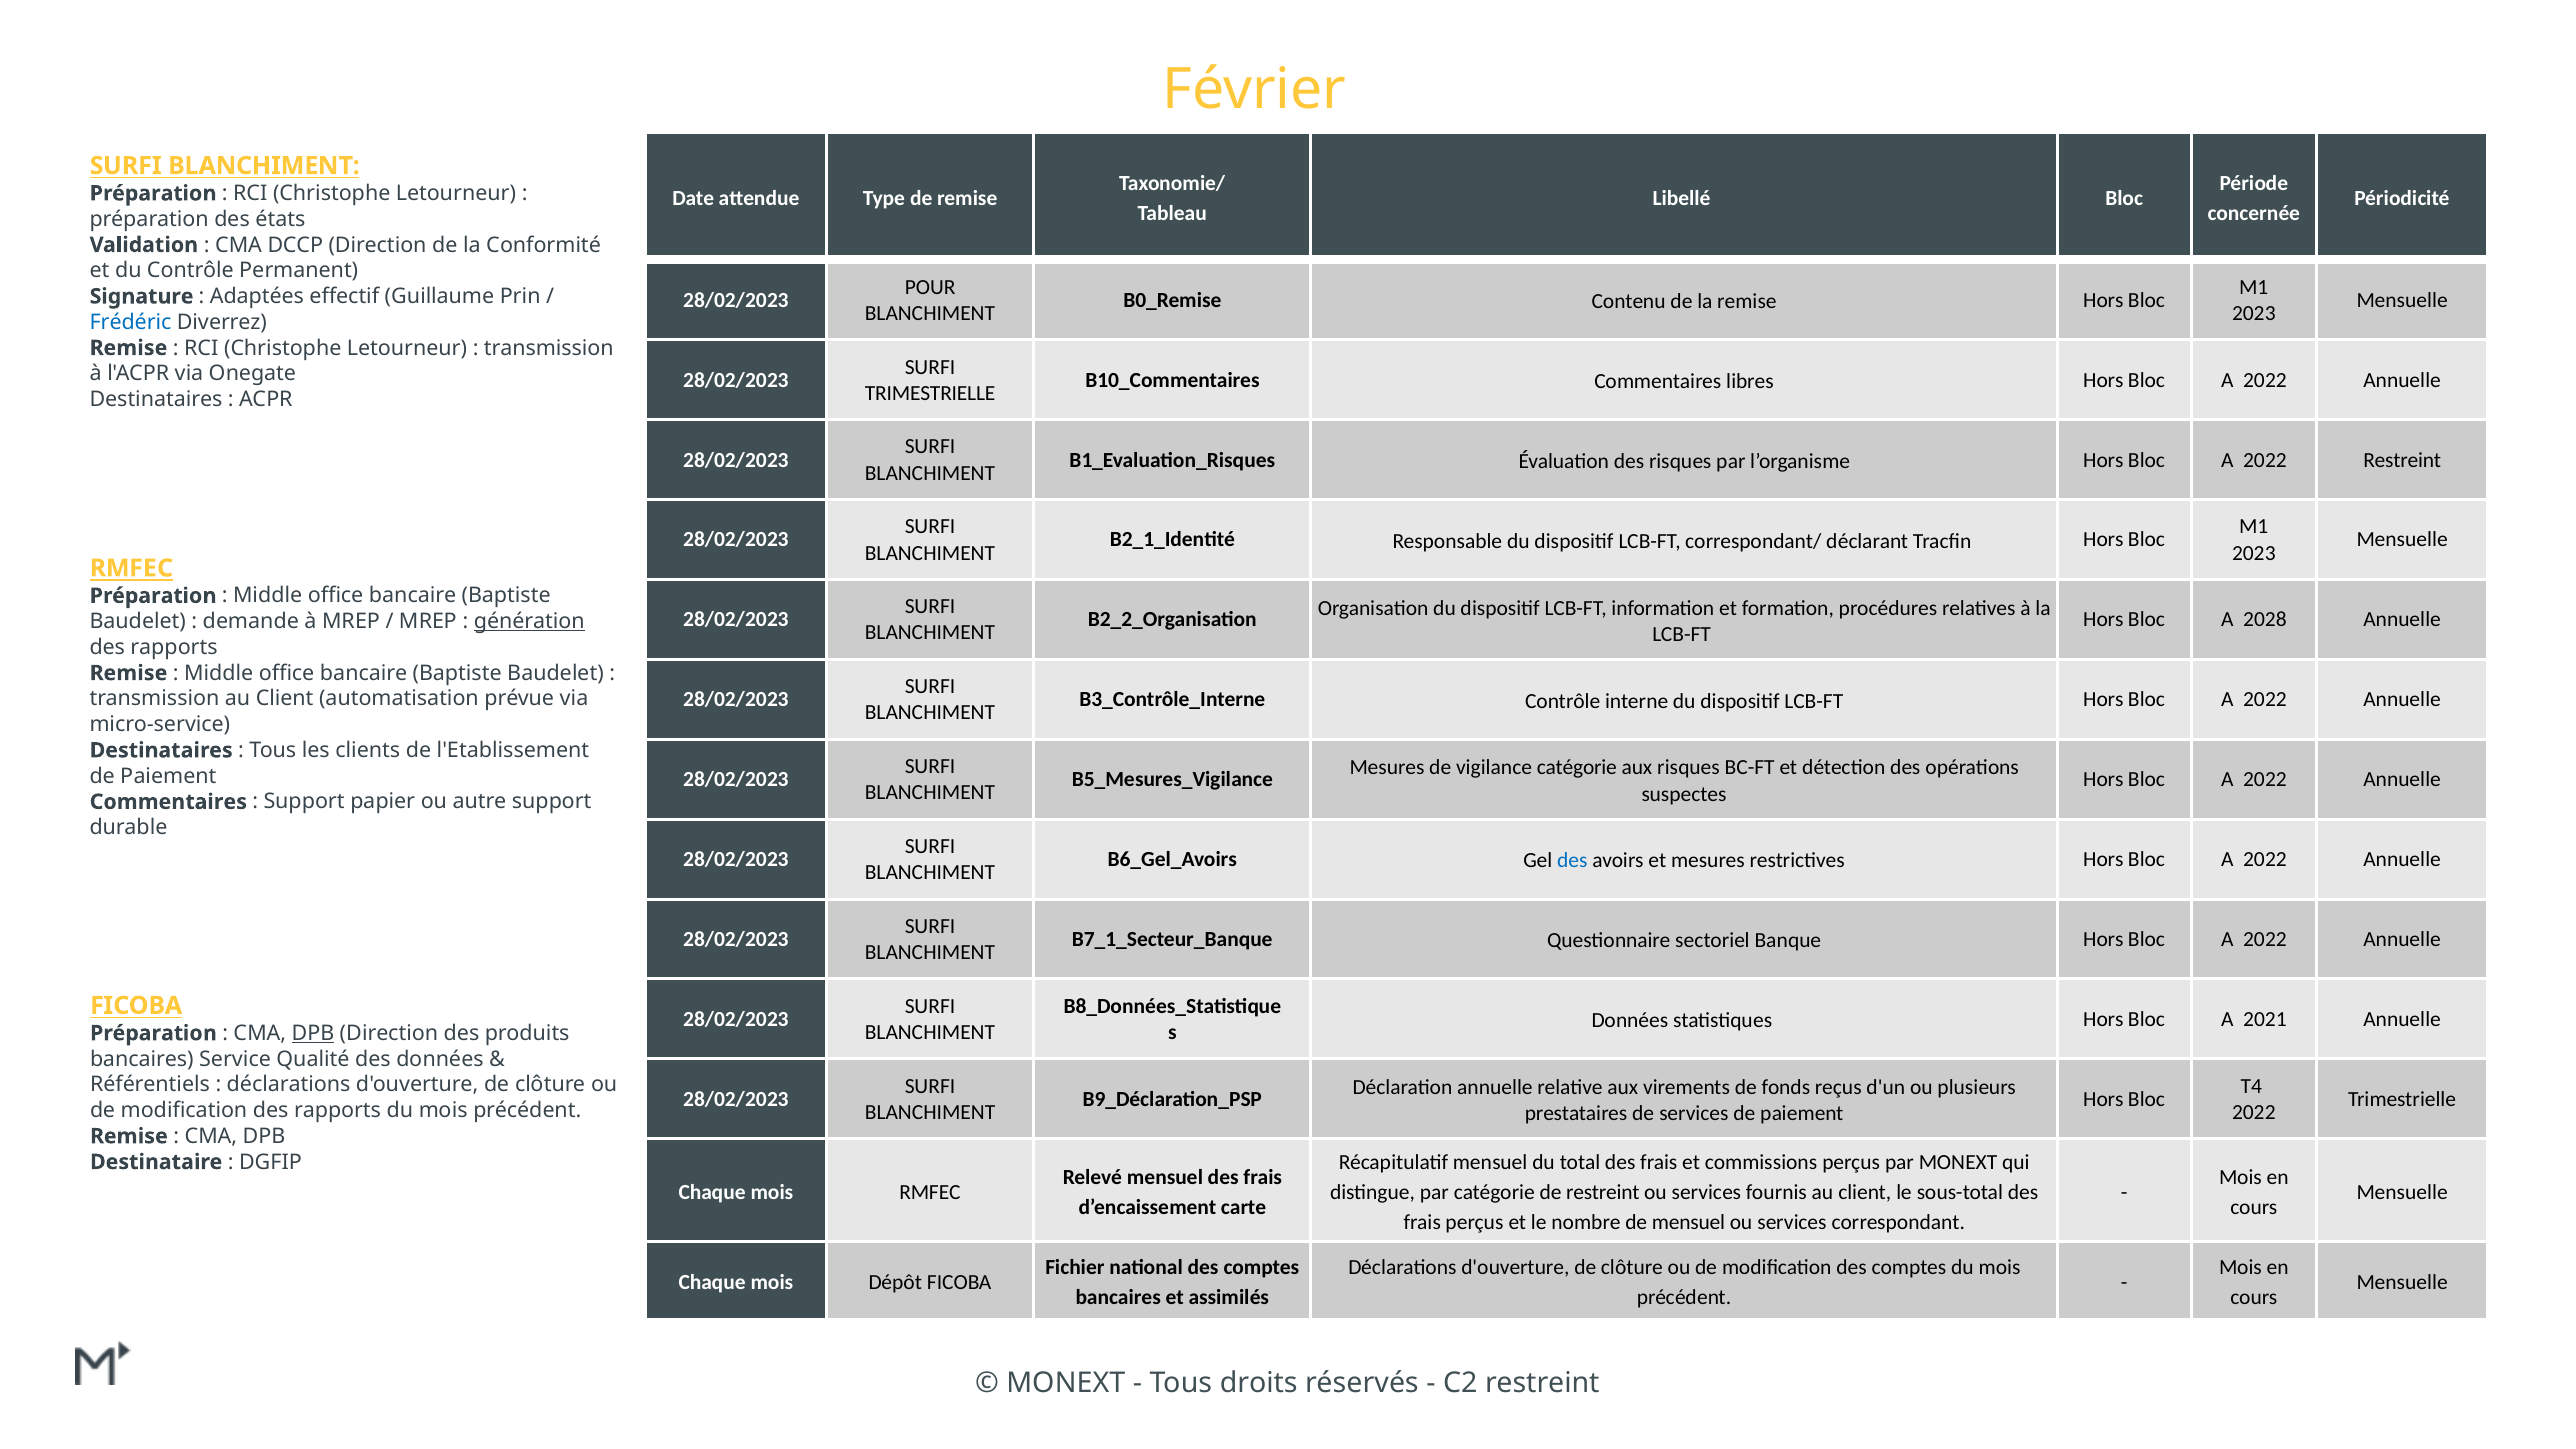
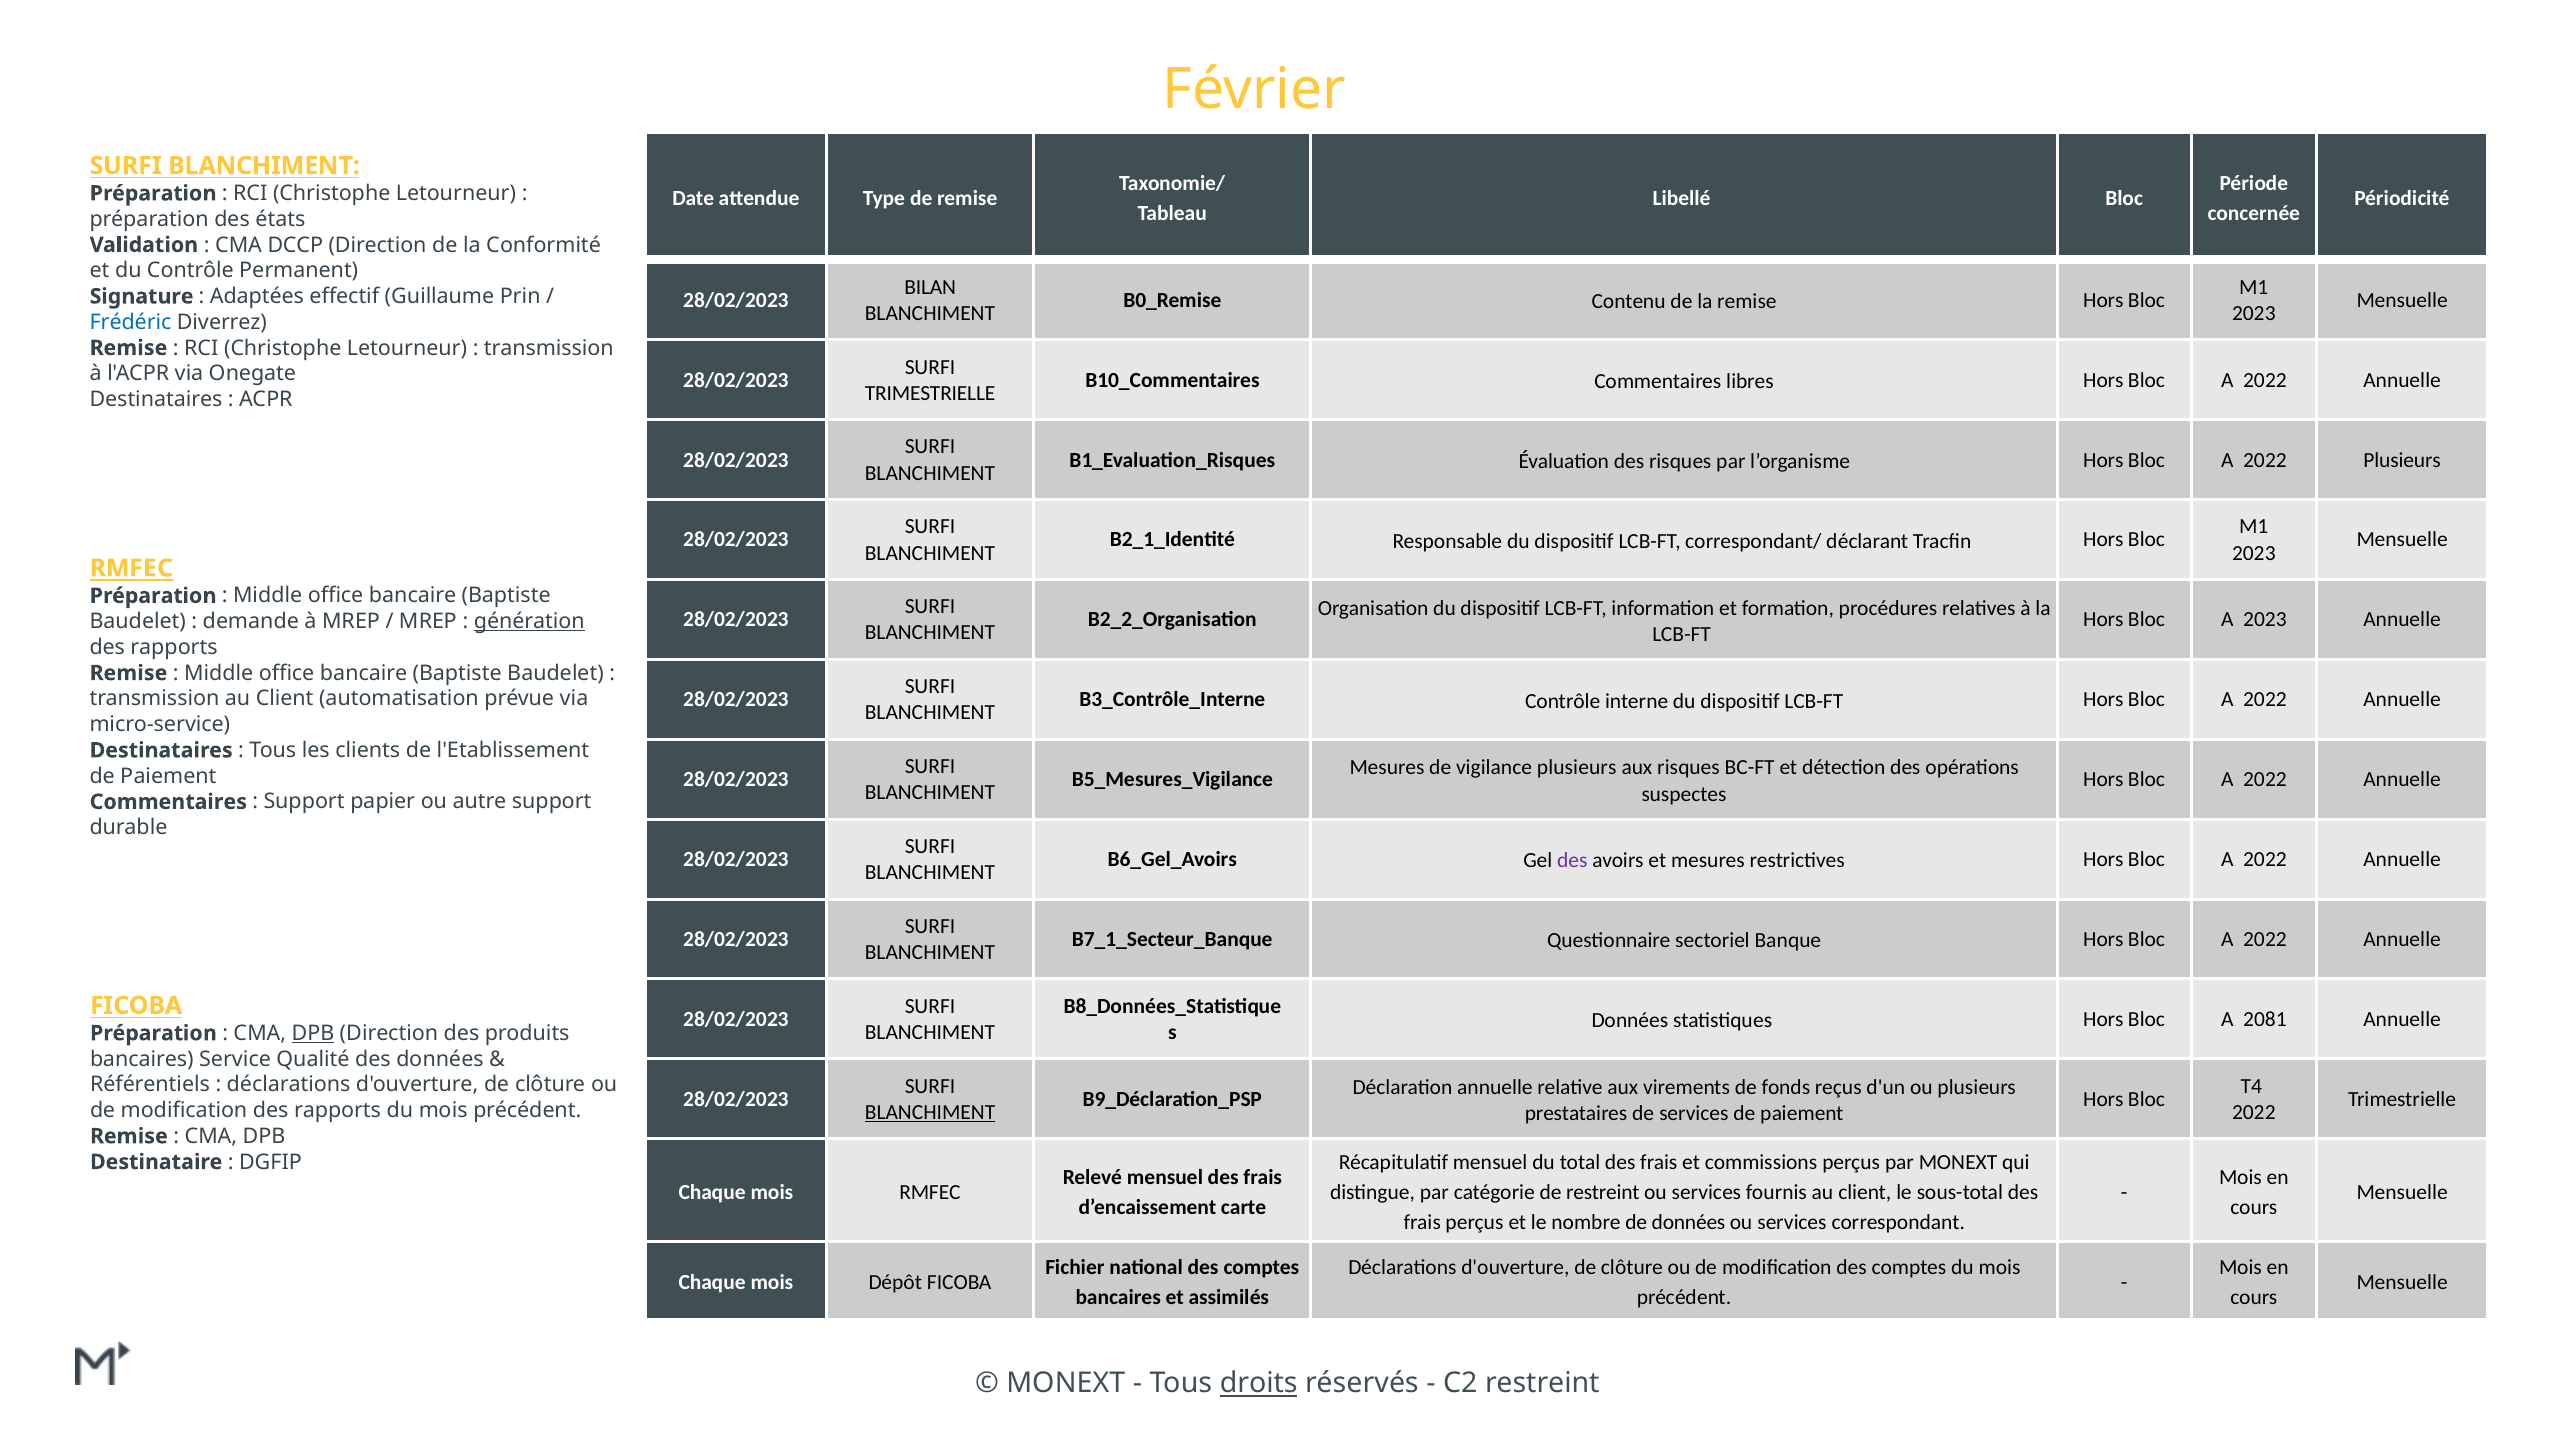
POUR: POUR -> BILAN
2022 Restreint: Restreint -> Plusieurs
A 2028: 2028 -> 2023
vigilance catégorie: catégorie -> plusieurs
des at (1572, 861) colour: blue -> purple
2021: 2021 -> 2081
BLANCHIMENT at (930, 1112) underline: none -> present
de mensuel: mensuel -> données
droits underline: none -> present
